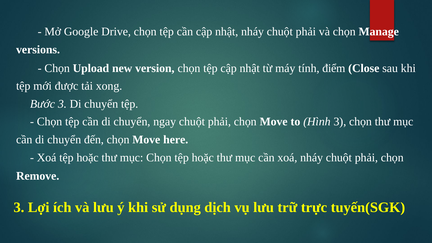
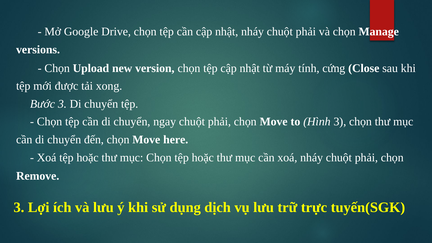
điểm: điểm -> cứng
